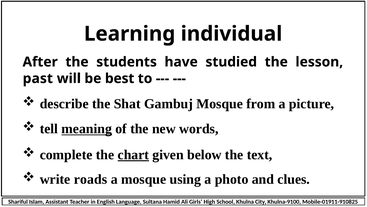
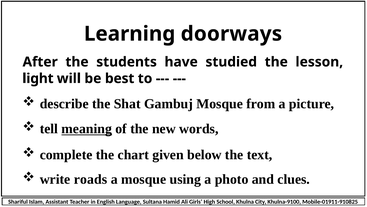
individual: individual -> doorways
past: past -> light
chart underline: present -> none
